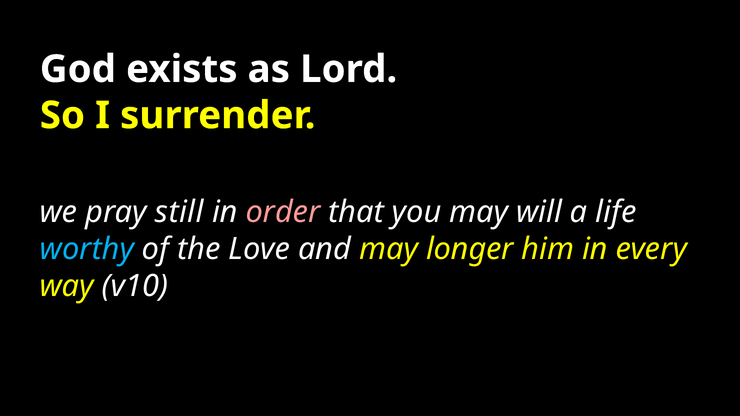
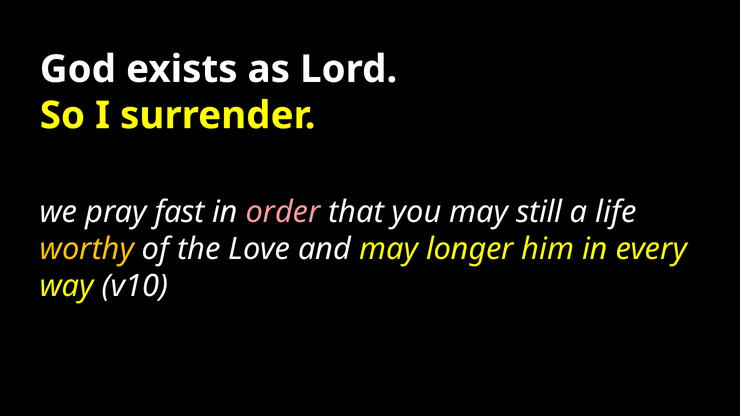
still: still -> fast
will: will -> still
worthy colour: light blue -> yellow
